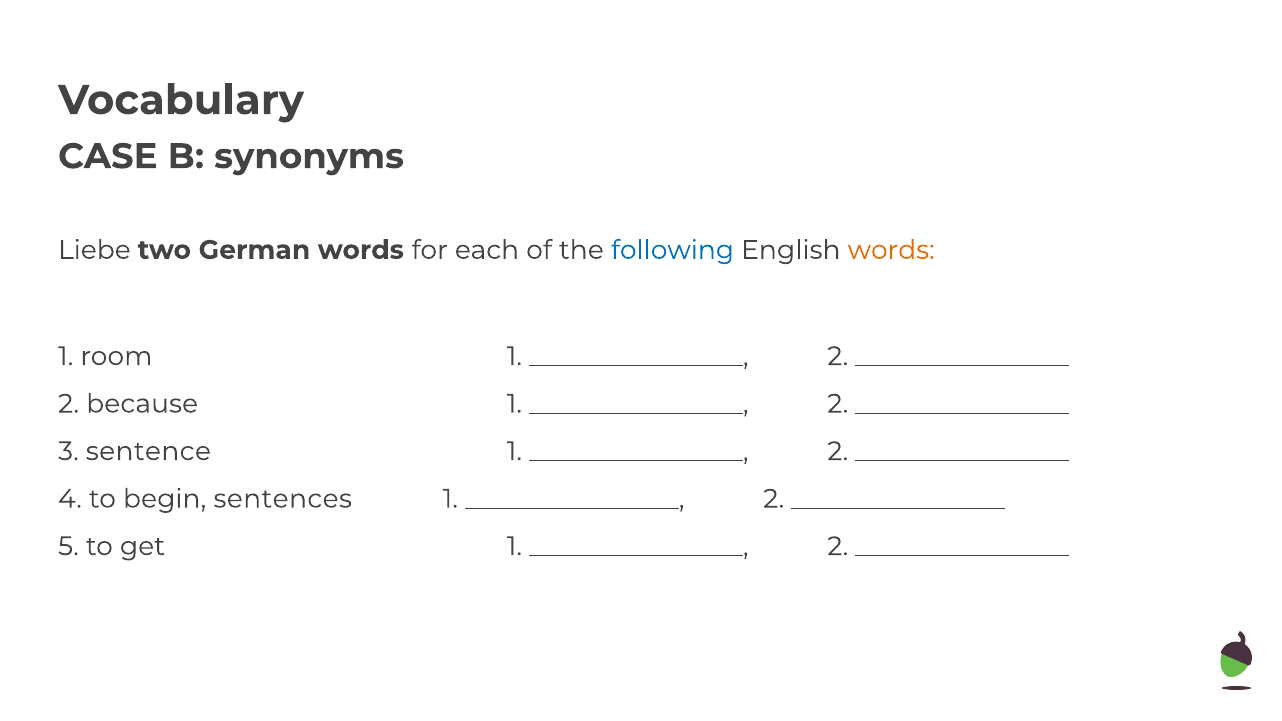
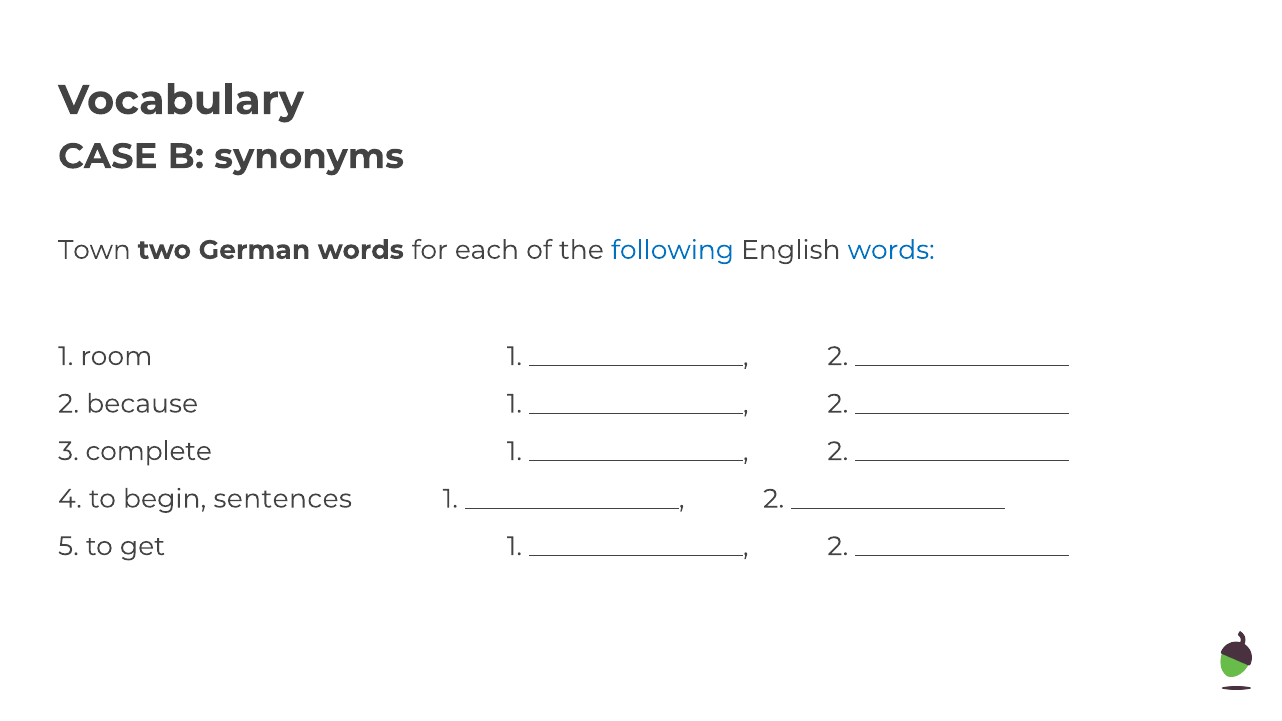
Liebe: Liebe -> Town
words at (891, 250) colour: orange -> blue
sentence: sentence -> complete
